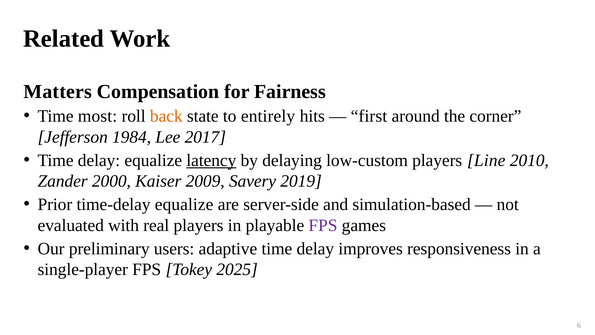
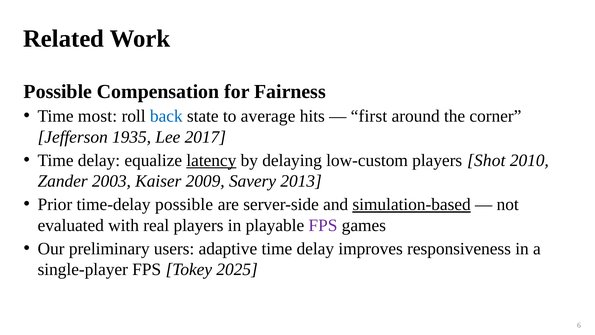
Matters at (58, 91): Matters -> Possible
back colour: orange -> blue
entirely: entirely -> average
1984: 1984 -> 1935
Line: Line -> Shot
2000: 2000 -> 2003
2019: 2019 -> 2013
time-delay equalize: equalize -> possible
simulation-based underline: none -> present
